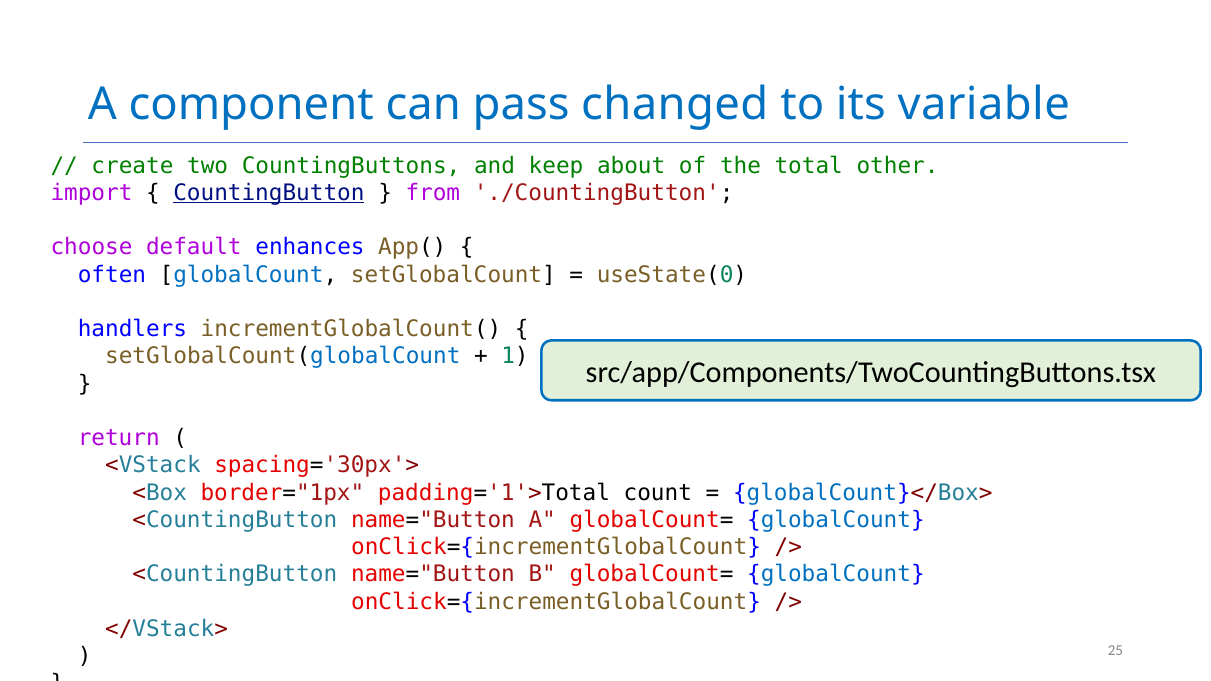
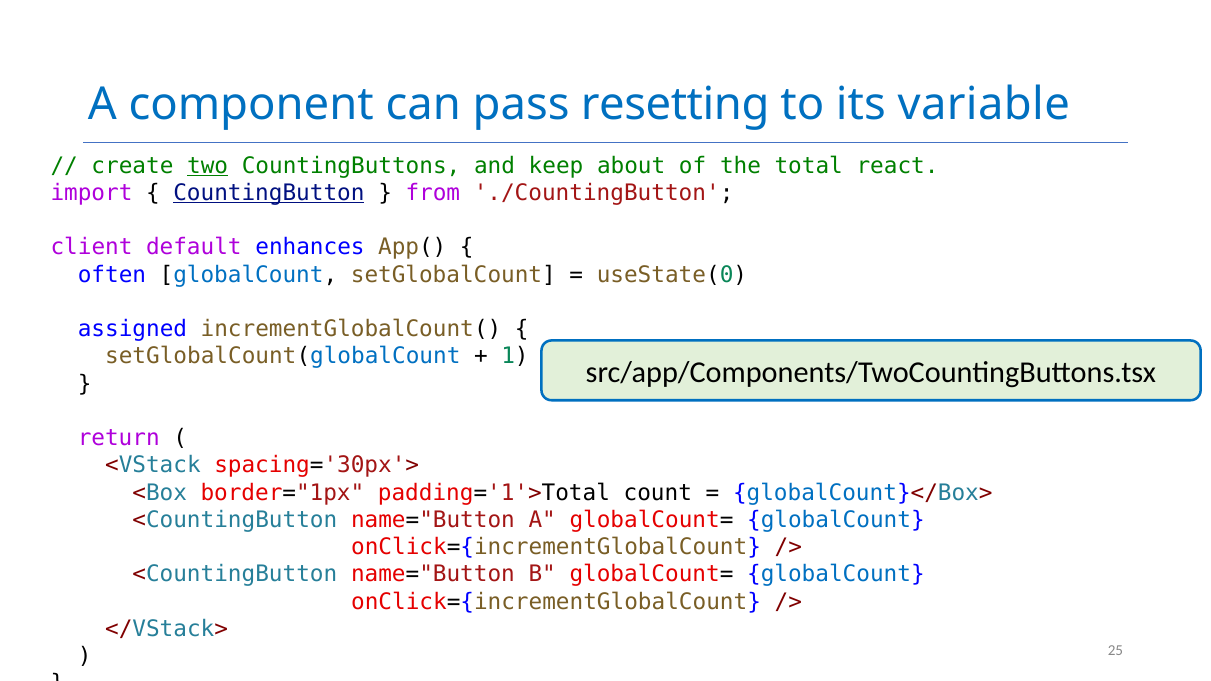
changed: changed -> resetting
two underline: none -> present
other: other -> react
choose: choose -> client
handlers: handlers -> assigned
